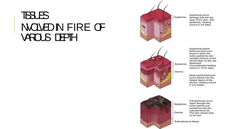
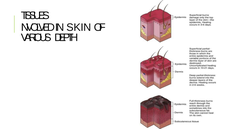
FIRE: FIRE -> SKIN
